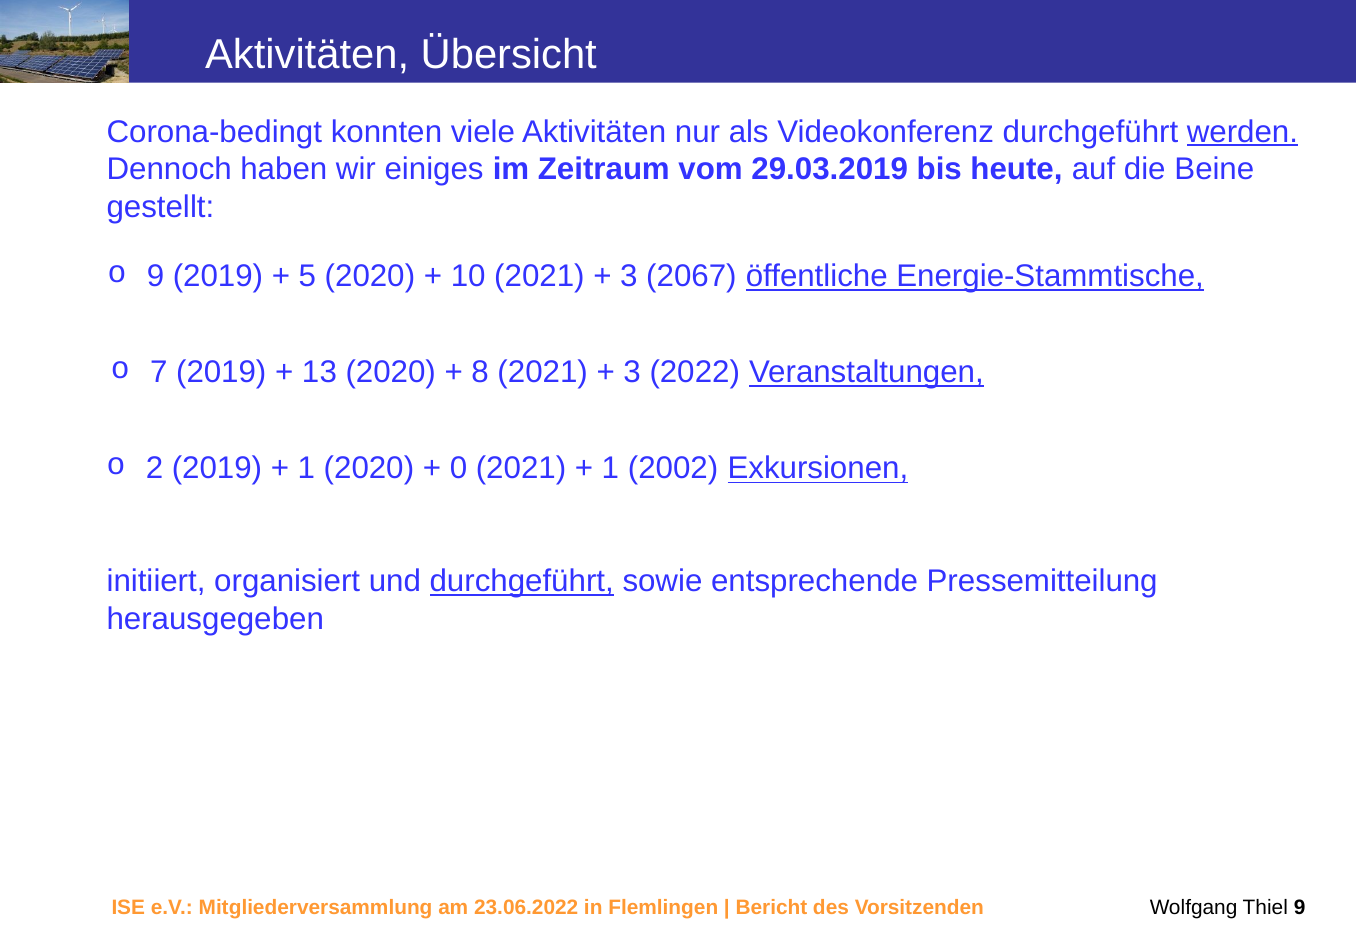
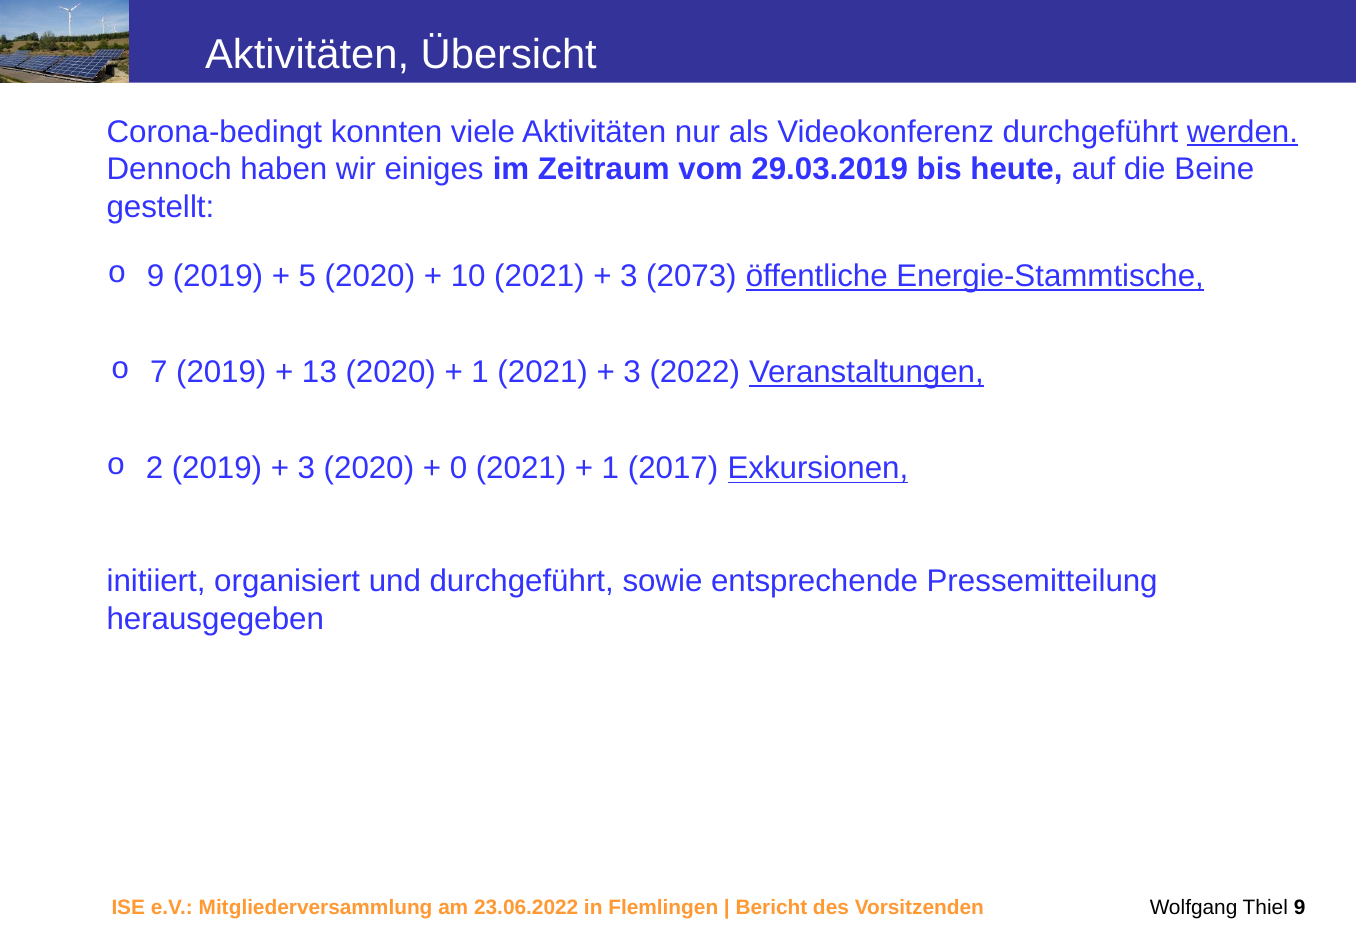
2067: 2067 -> 2073
8 at (480, 372): 8 -> 1
1 at (306, 469): 1 -> 3
2002: 2002 -> 2017
durchgeführt at (522, 581) underline: present -> none
